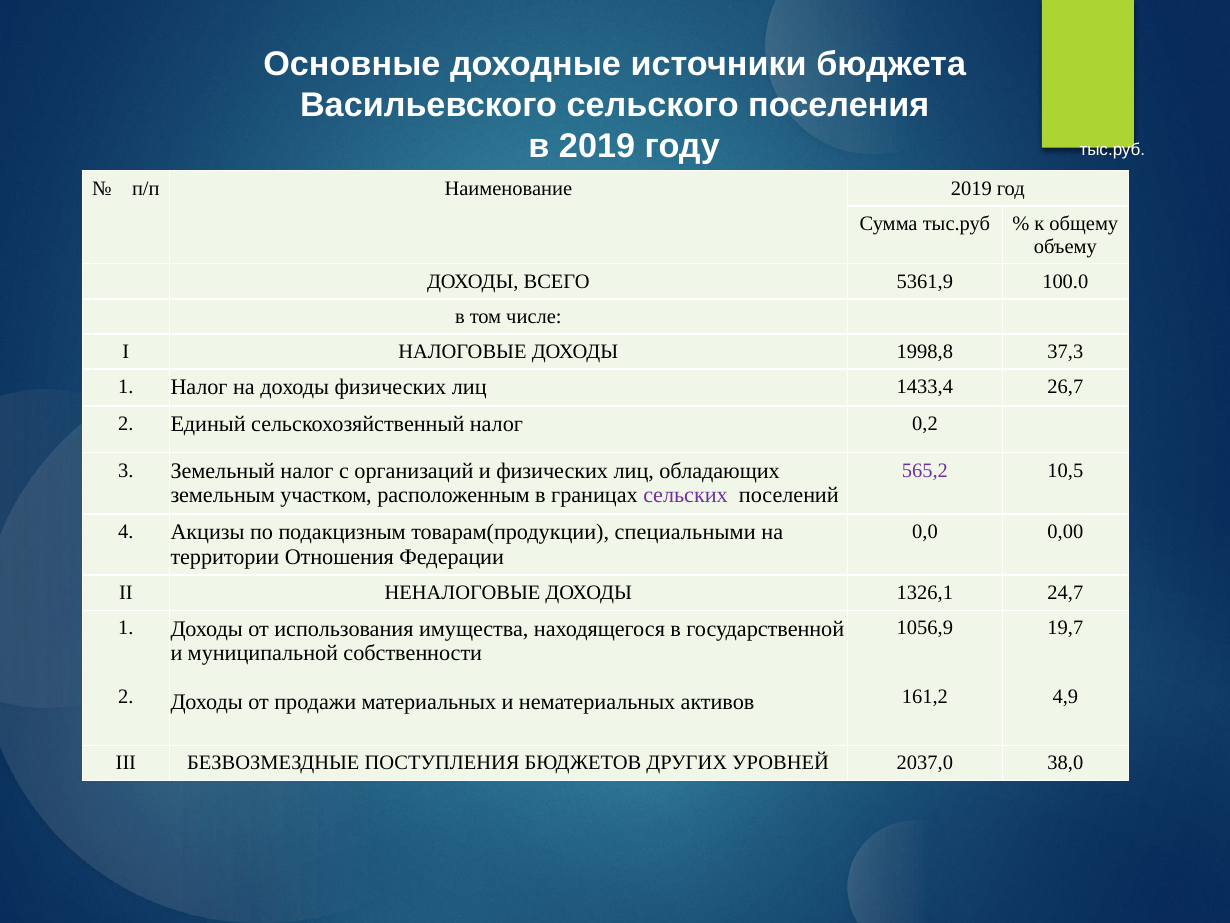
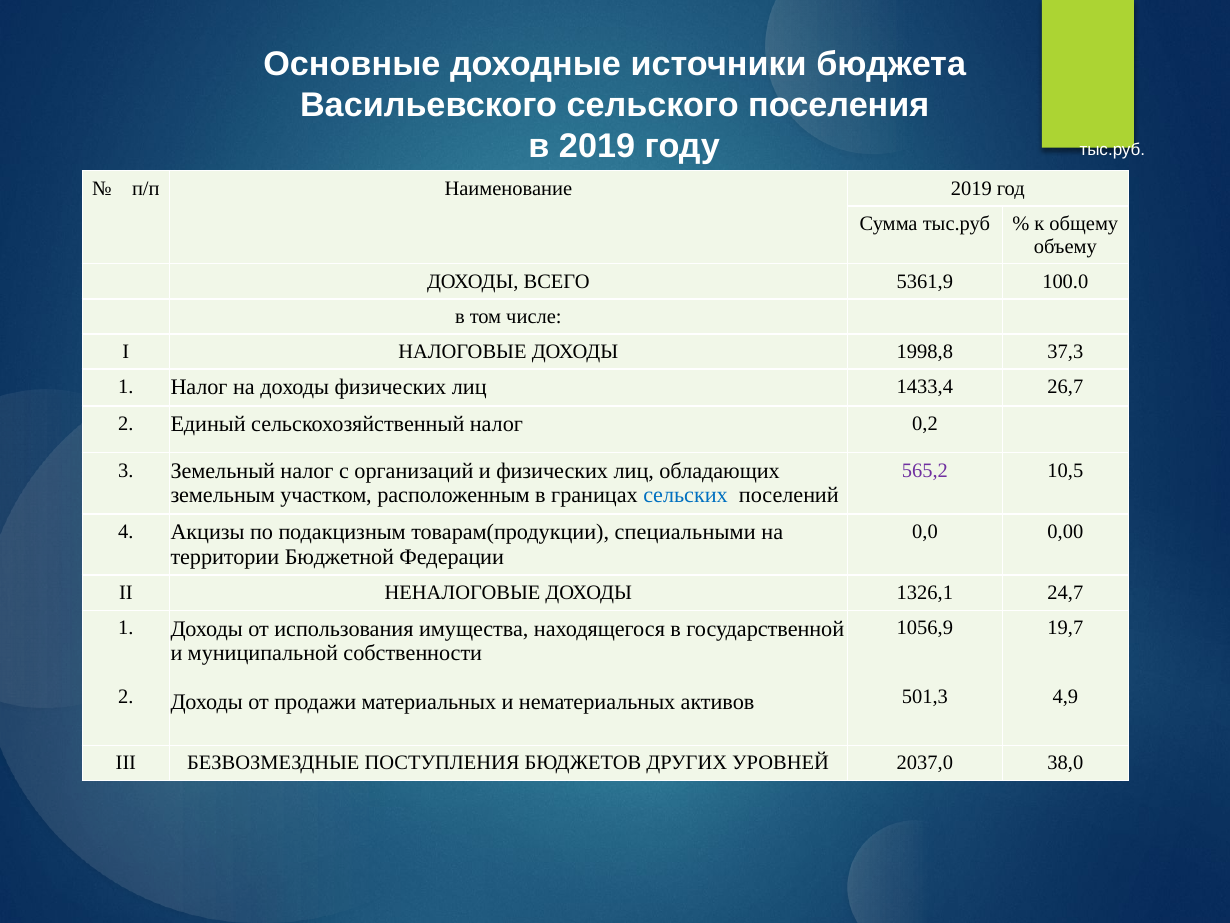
сельских colour: purple -> blue
Отношения: Отношения -> Бюджетной
161,2: 161,2 -> 501,3
